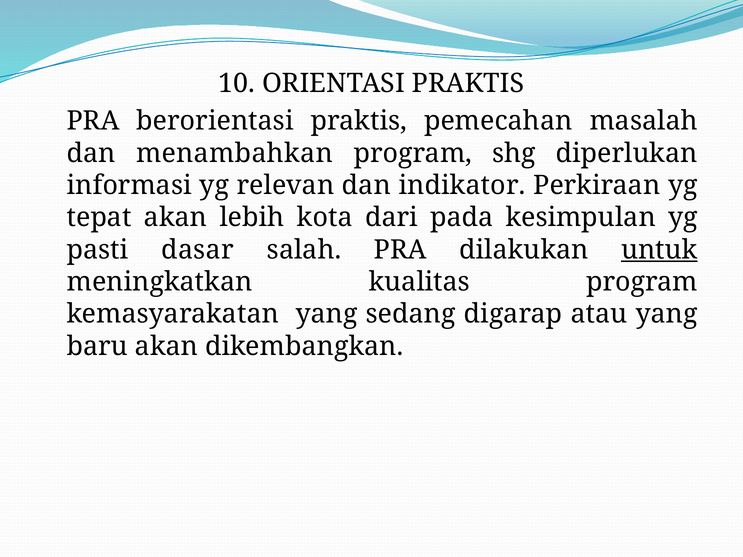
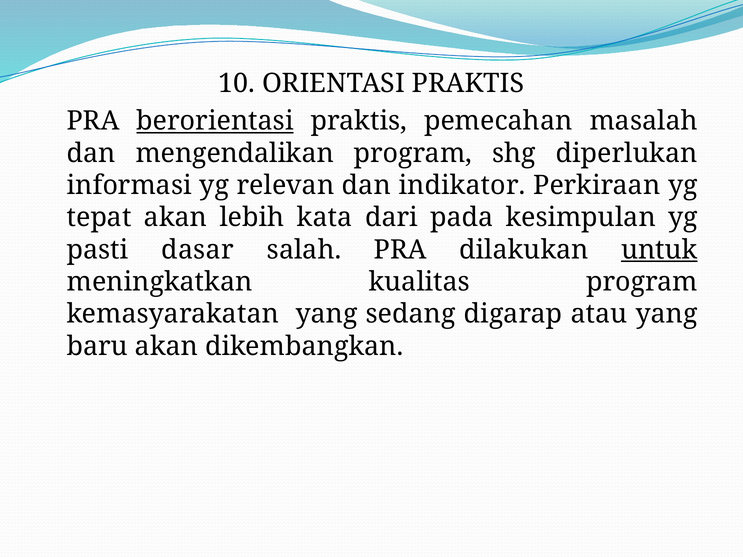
berorientasi underline: none -> present
menambahkan: menambahkan -> mengendalikan
kota: kota -> kata
